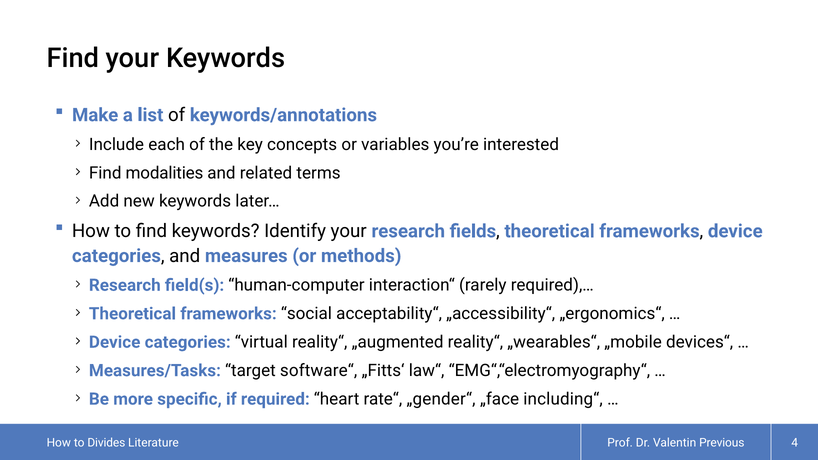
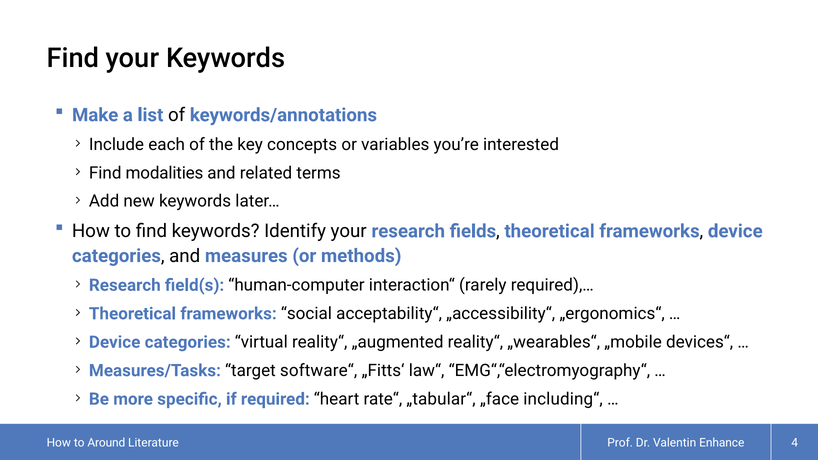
„gender“: „gender“ -> „tabular“
Divides: Divides -> Around
Previous: Previous -> Enhance
